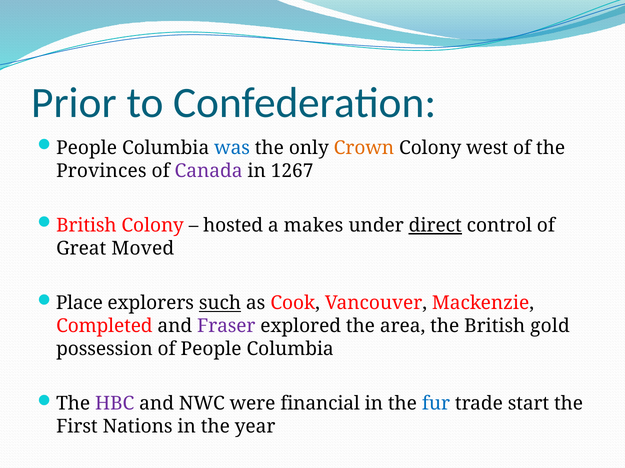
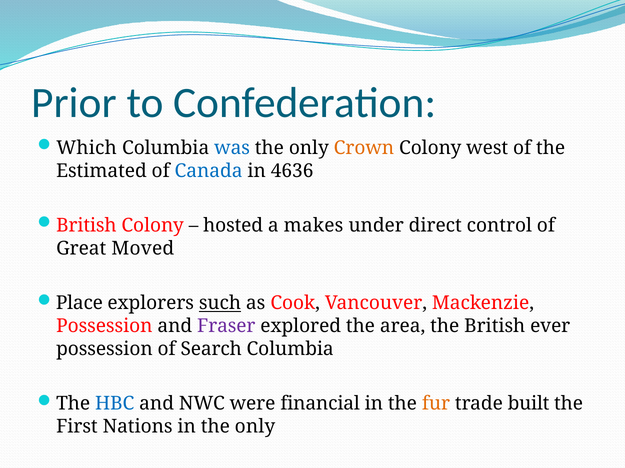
People at (87, 148): People -> Which
Provinces: Provinces -> Estimated
Canada colour: purple -> blue
1267: 1267 -> 4636
direct underline: present -> none
Completed at (104, 327): Completed -> Possession
gold: gold -> ever
of People: People -> Search
HBC colour: purple -> blue
fur colour: blue -> orange
start: start -> built
in the year: year -> only
